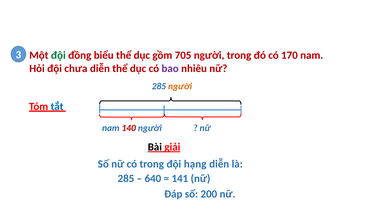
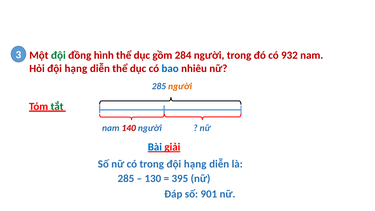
biểu: biểu -> hình
705: 705 -> 284
170: 170 -> 932
Hỏi đội chưa: chưa -> hạng
bao colour: purple -> blue
tắt colour: blue -> green
Bài colour: black -> blue
640: 640 -> 130
141: 141 -> 395
200: 200 -> 901
